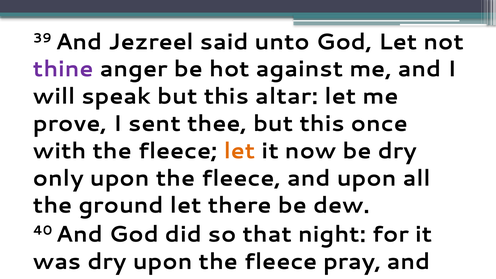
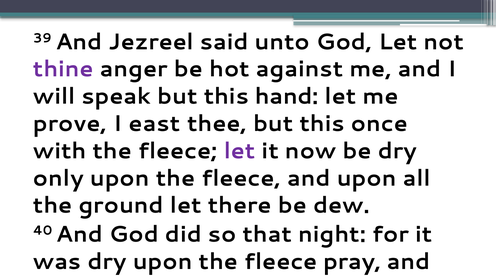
altar: altar -> hand
sent: sent -> east
let at (240, 151) colour: orange -> purple
